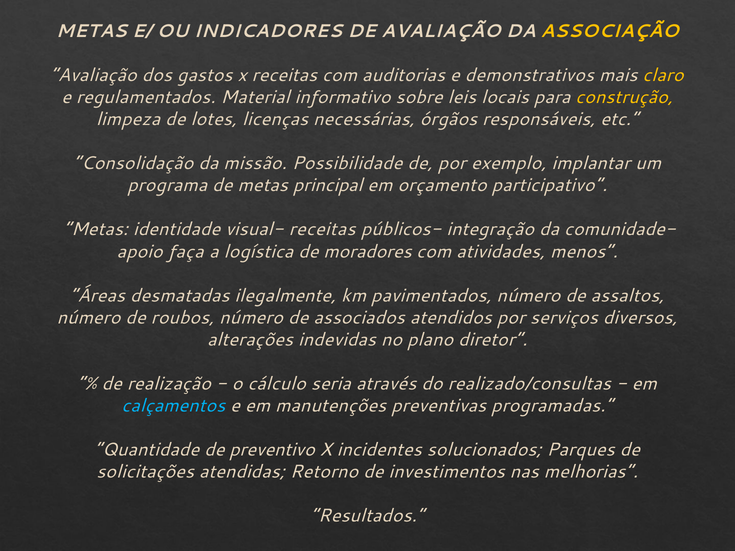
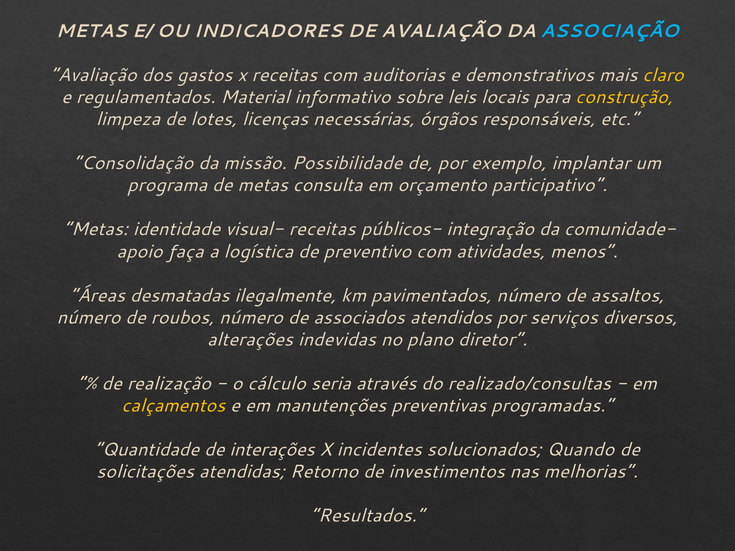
ASSOCIAÇÃO colour: yellow -> light blue
principal: principal -> consulta
moradores: moradores -> preventivo
calçamentos colour: light blue -> yellow
preventivo: preventivo -> interações
Parques: Parques -> Quando
